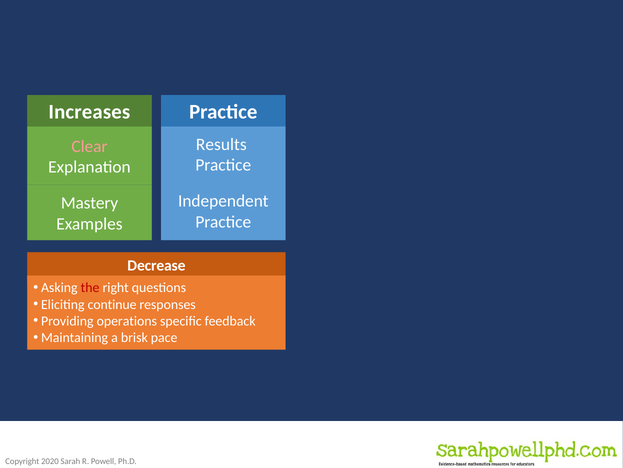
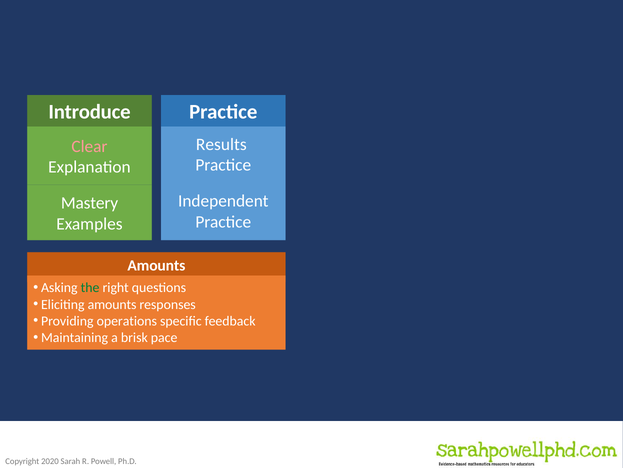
Increases: Increases -> Introduce
Decrease at (156, 265): Decrease -> Amounts
the colour: red -> green
Eliciting continue: continue -> amounts
